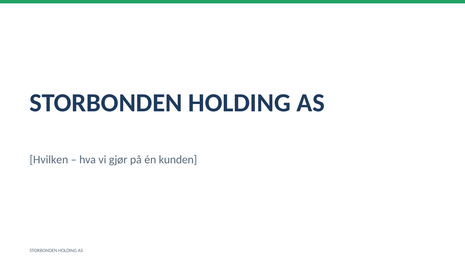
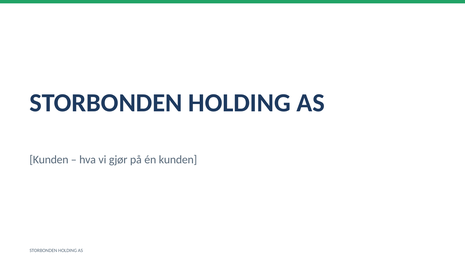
Hvilken at (49, 160): Hvilken -> Kunden
